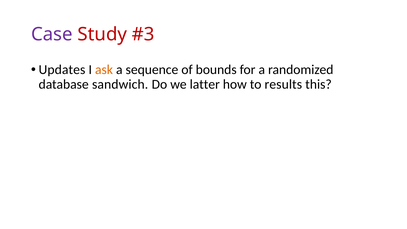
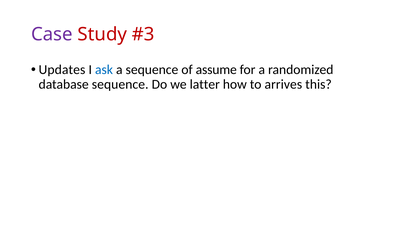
ask colour: orange -> blue
bounds: bounds -> assume
database sandwich: sandwich -> sequence
results: results -> arrives
